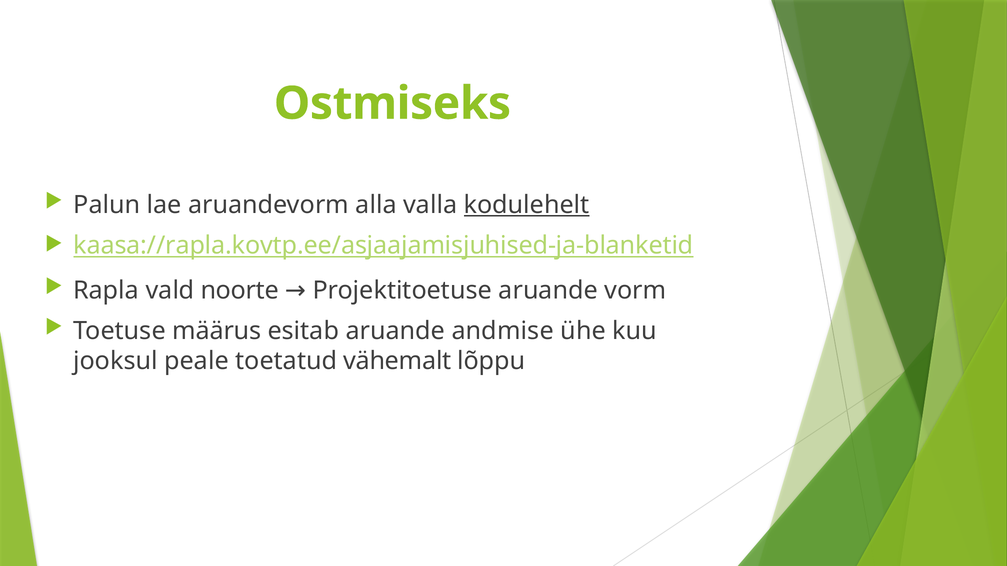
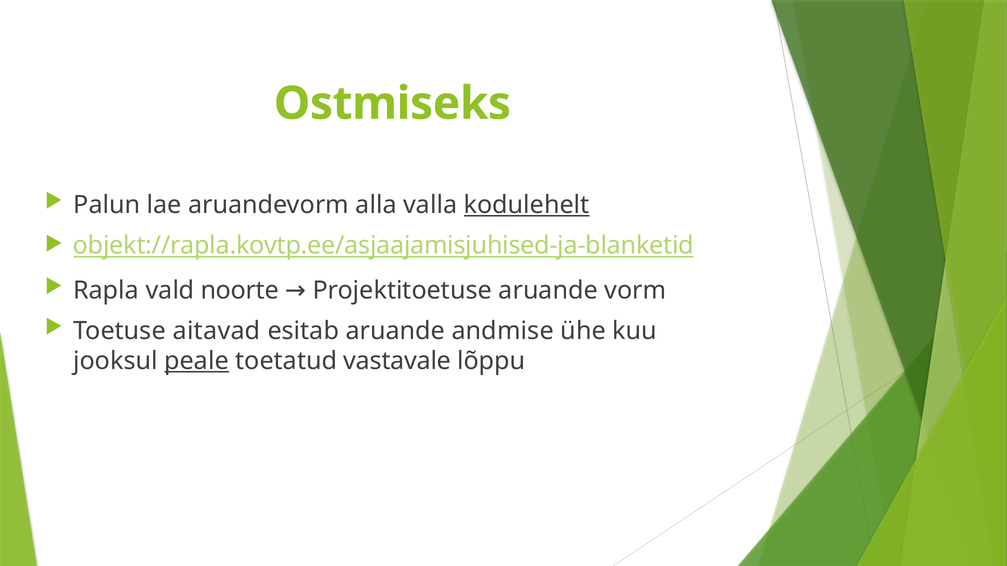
kaasa://rapla.kovtp.ee/asjaajamisjuhised-ja-blanketid: kaasa://rapla.kovtp.ee/asjaajamisjuhised-ja-blanketid -> objekt://rapla.kovtp.ee/asjaajamisjuhised-ja-blanketid
määrus: määrus -> aitavad
peale underline: none -> present
vähemalt: vähemalt -> vastavale
